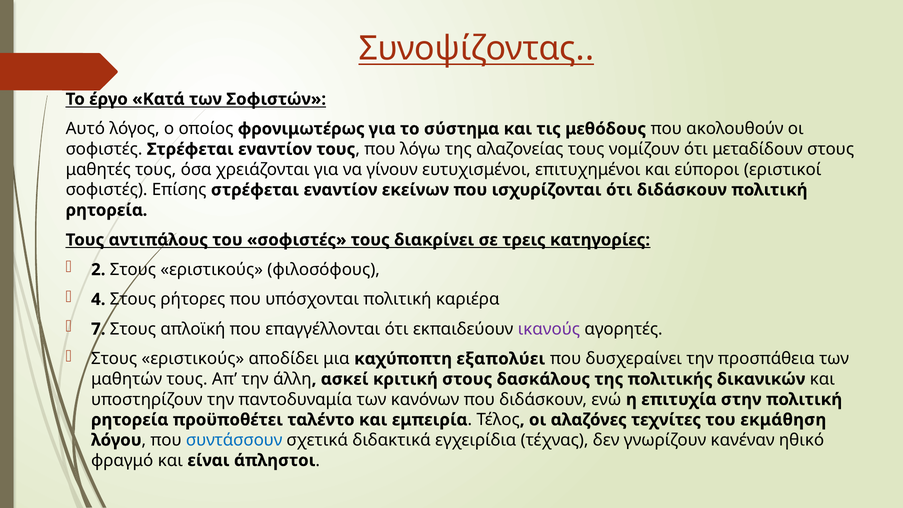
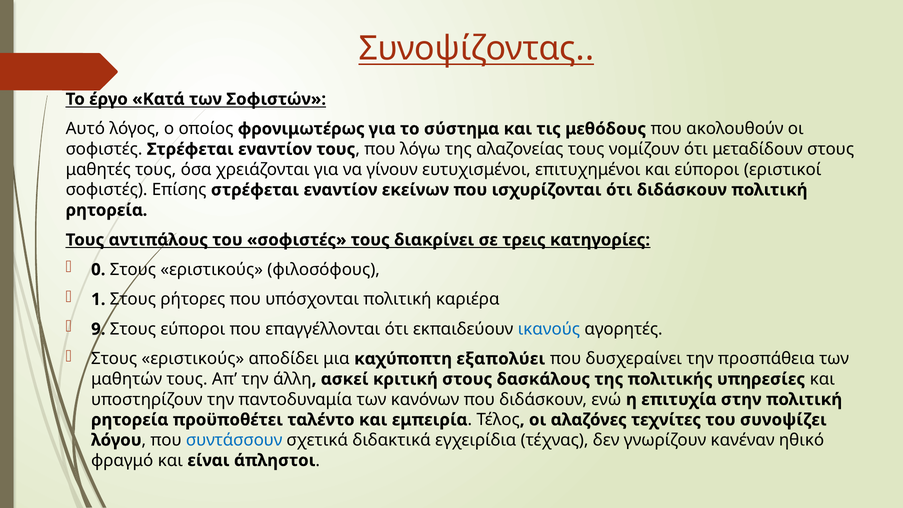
2: 2 -> 0
4: 4 -> 1
7: 7 -> 9
Στους απλοϊκή: απλοϊκή -> εύποροι
ικανούς colour: purple -> blue
δικανικών: δικανικών -> υπηρεσίες
εκμάθηση: εκμάθηση -> συνοψίζει
